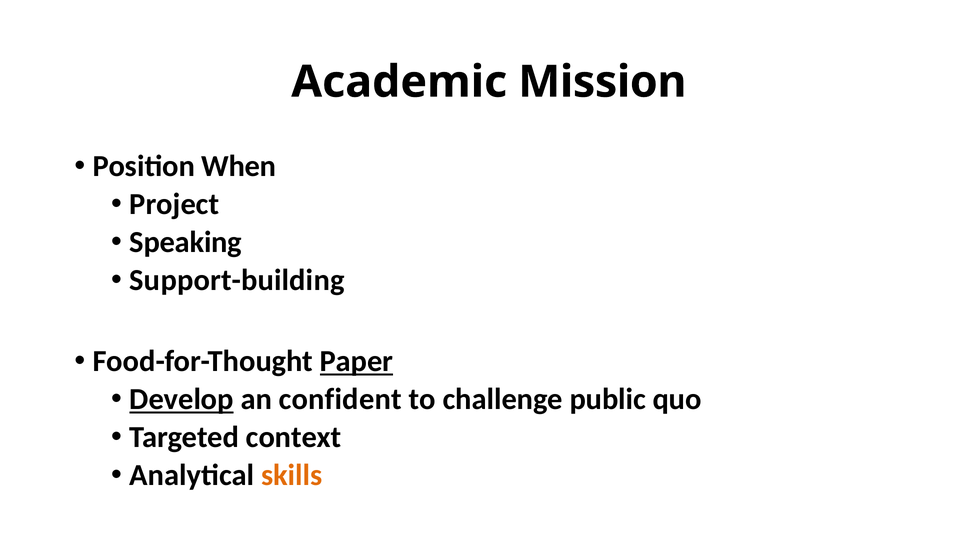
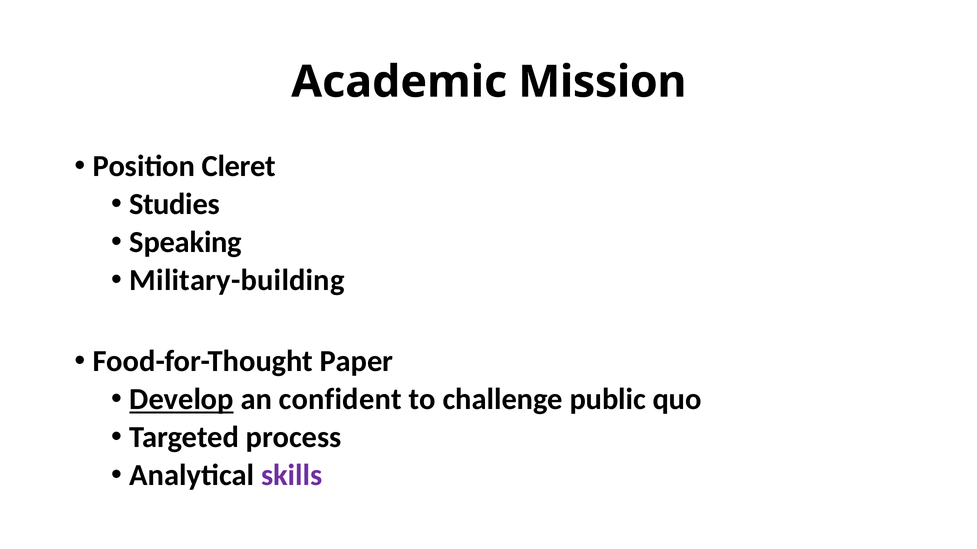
When: When -> Cleret
Project: Project -> Studies
Support-building: Support-building -> Military-building
Paper underline: present -> none
context: context -> process
skills colour: orange -> purple
